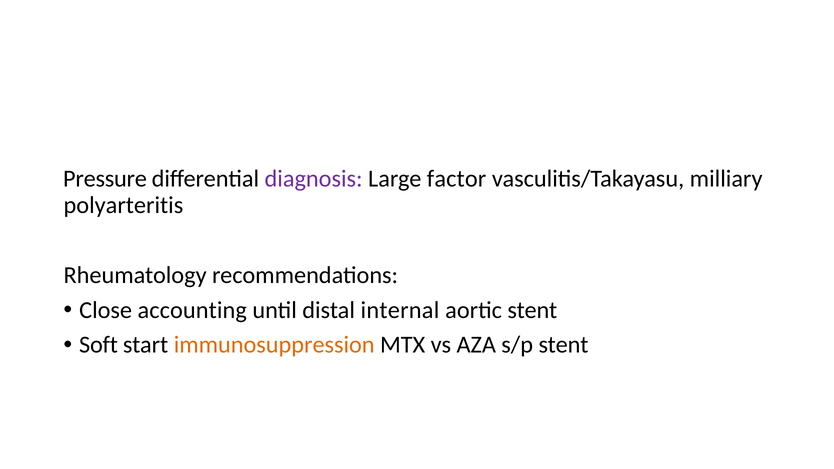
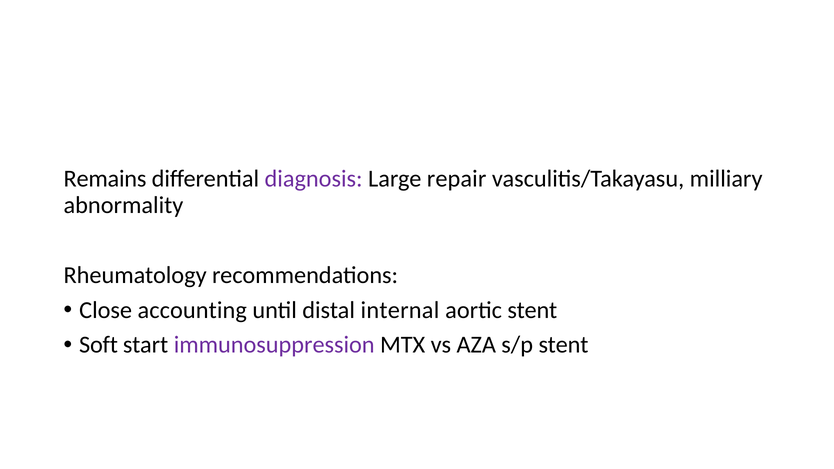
Pressure: Pressure -> Remains
factor: factor -> repair
polyarteritis: polyarteritis -> abnormality
immunosuppression colour: orange -> purple
